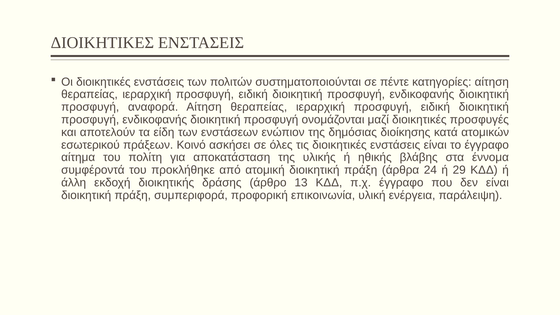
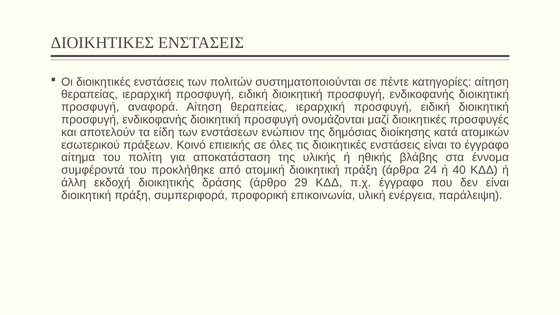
ασκήσει: ασκήσει -> επιεικής
29: 29 -> 40
13: 13 -> 29
